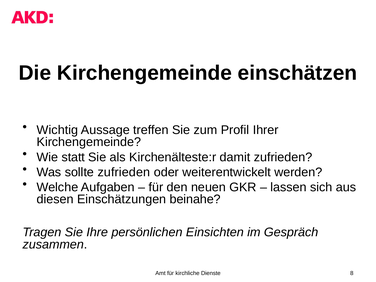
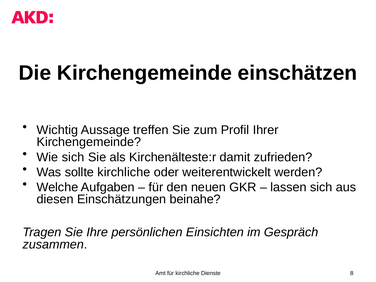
Wie statt: statt -> sich
sollte zufrieden: zufrieden -> kirchliche
